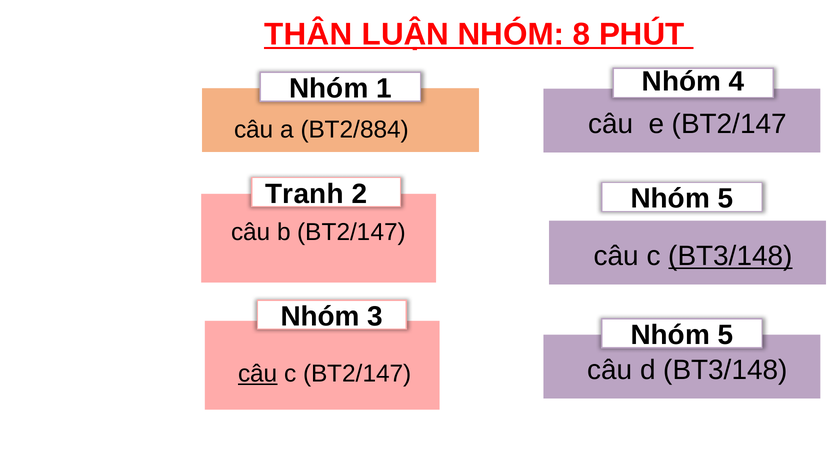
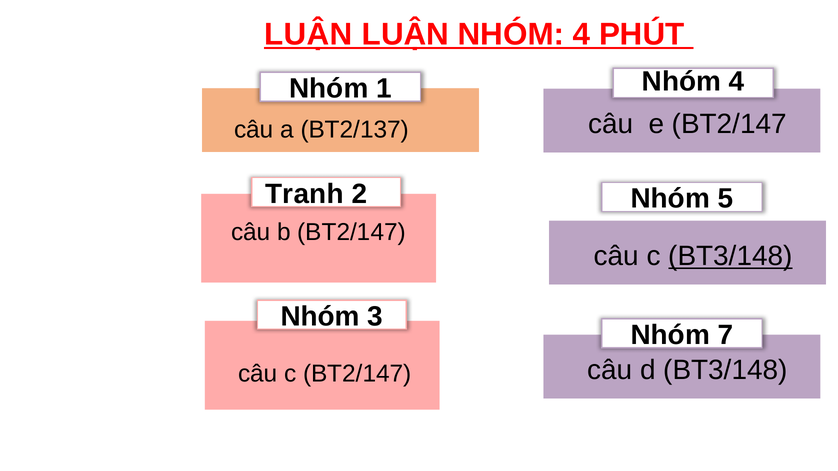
THÂN at (309, 34): THÂN -> LUẬN
LUẬN NHÓM 8: 8 -> 4
BT2/884: BT2/884 -> BT2/137
5 at (725, 335): 5 -> 7
câu at (258, 374) underline: present -> none
